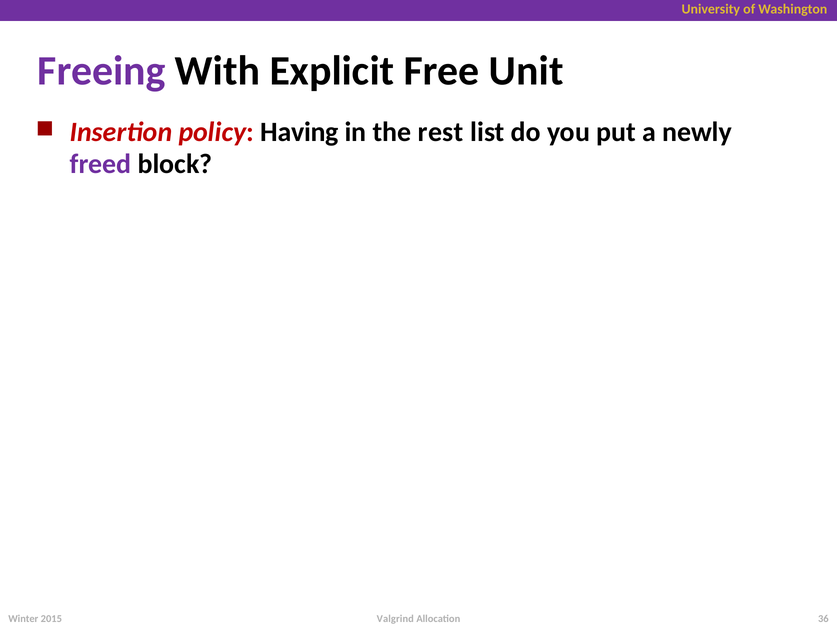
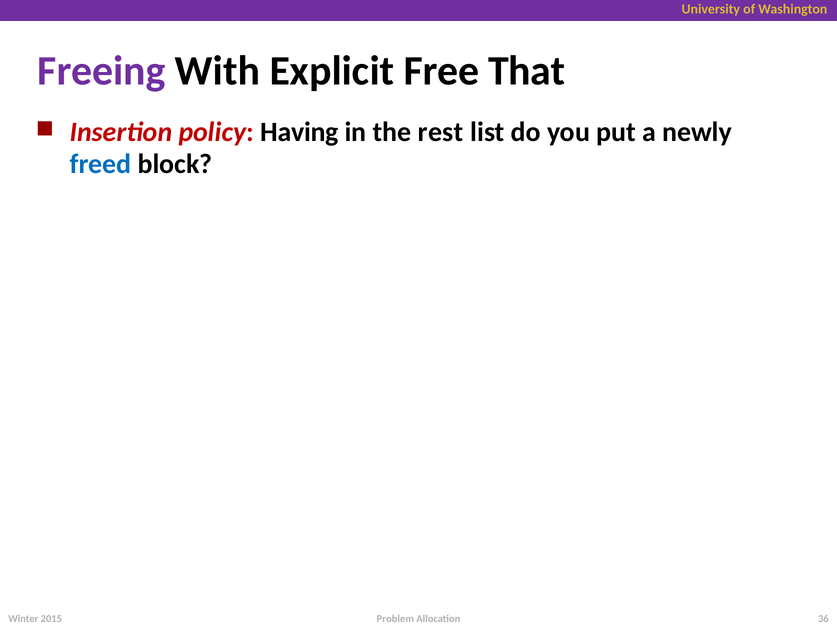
Unit: Unit -> That
freed colour: purple -> blue
Valgrind: Valgrind -> Problem
